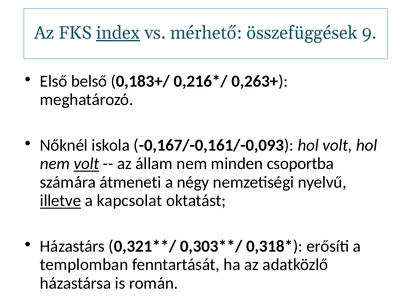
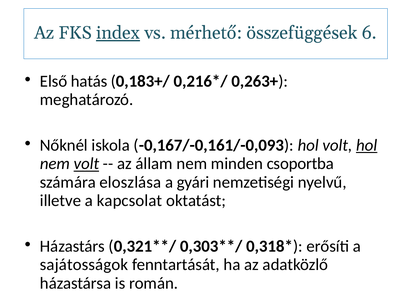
9: 9 -> 6
belső: belső -> hatás
hol at (367, 145) underline: none -> present
átmeneti: átmeneti -> eloszlása
négy: négy -> gyári
illetve underline: present -> none
templomban: templomban -> sajátosságok
